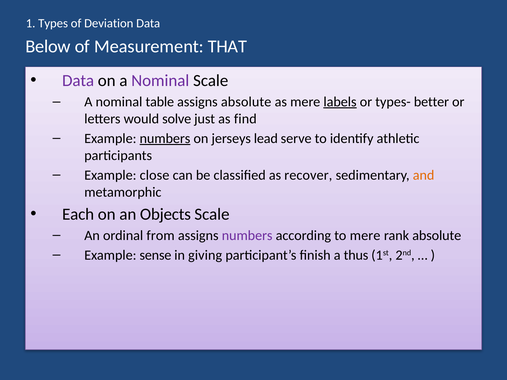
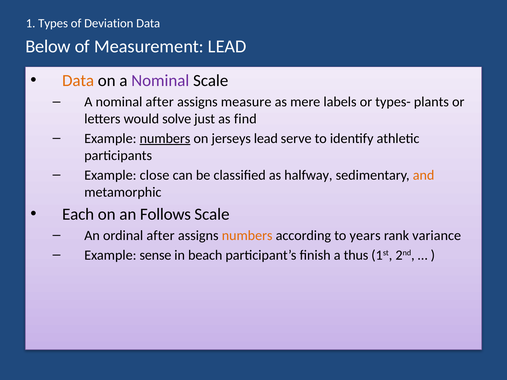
Measurement THAT: THAT -> LEAD
Data at (78, 81) colour: purple -> orange
nominal table: table -> after
assigns absolute: absolute -> measure
labels underline: present -> none
better: better -> plants
recover: recover -> halfway
Objects: Objects -> Follows
ordinal from: from -> after
numbers at (247, 236) colour: purple -> orange
to mere: mere -> years
rank absolute: absolute -> variance
giving: giving -> beach
